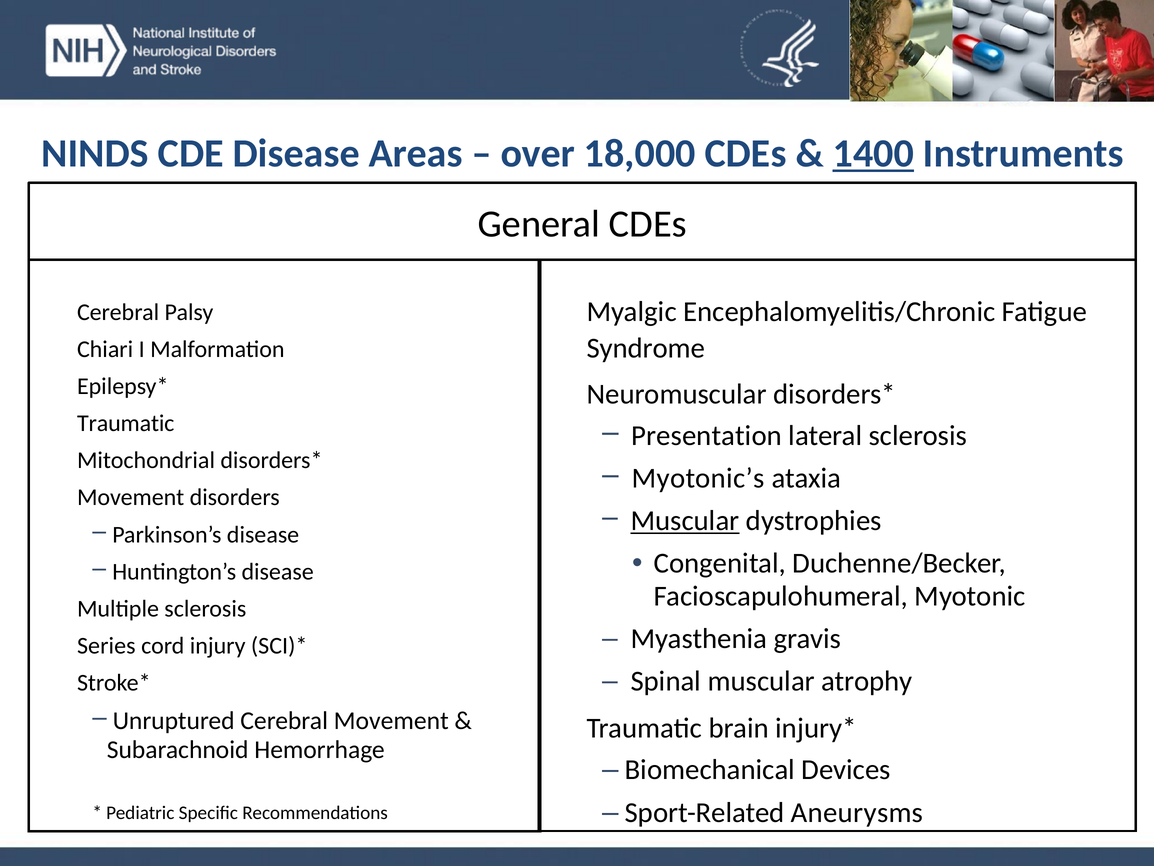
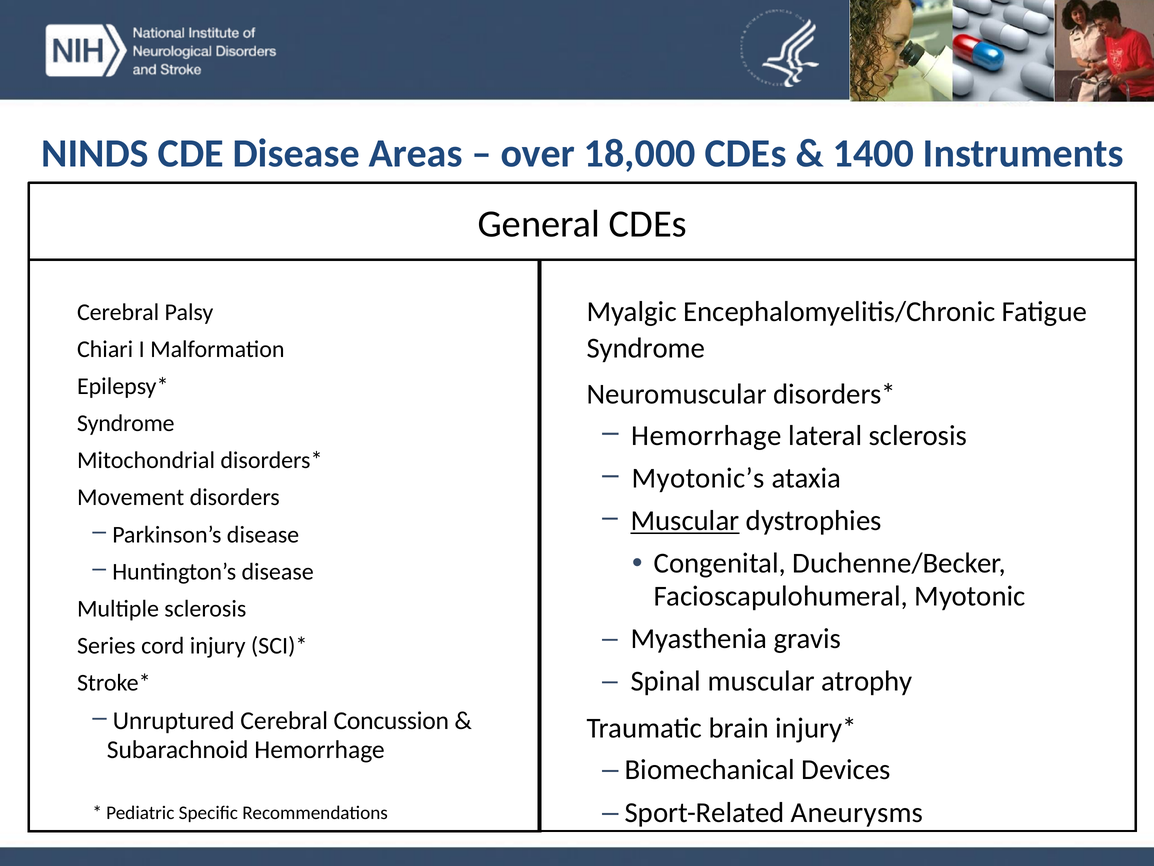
1400 underline: present -> none
Traumatic at (126, 423): Traumatic -> Syndrome
Presentation at (707, 435): Presentation -> Hemorrhage
Cerebral Movement: Movement -> Concussion
